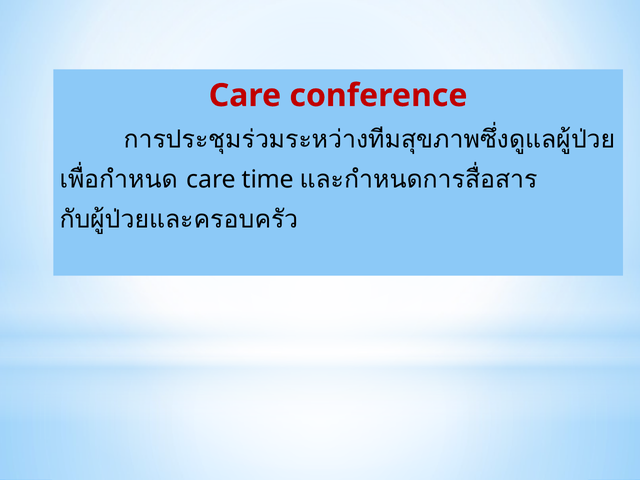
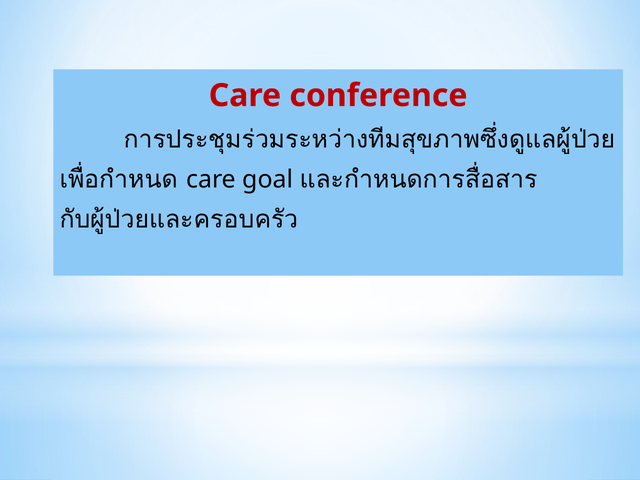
time: time -> goal
